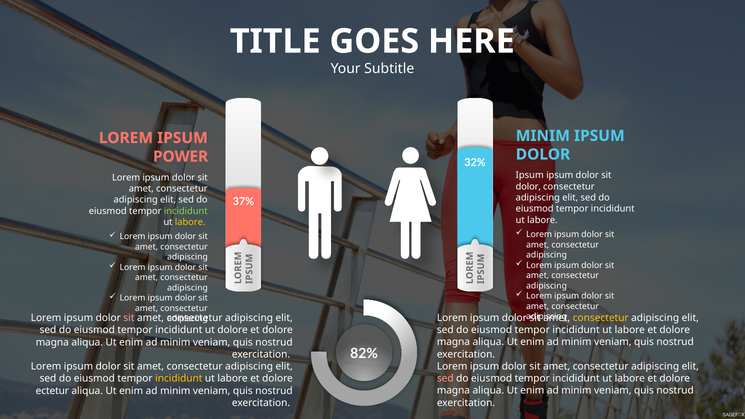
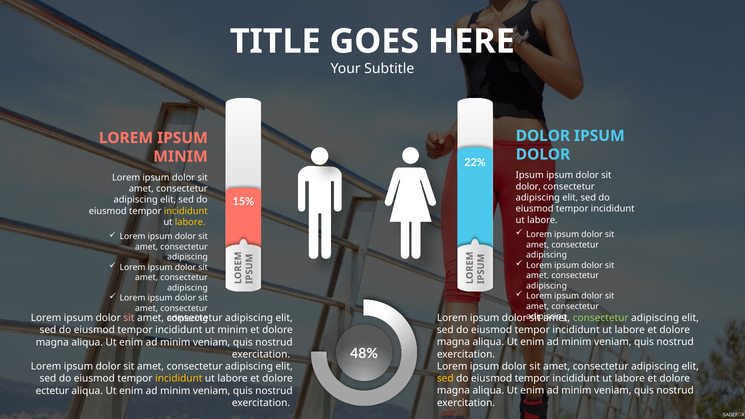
MINIM at (543, 136): MINIM -> DOLOR
POWER at (181, 157): POWER -> MINIM
32%: 32% -> 22%
37%: 37% -> 15%
incididunt at (186, 211) colour: light green -> yellow
consectetur at (601, 318) colour: yellow -> light green
ut dolore: dolore -> minim
82%: 82% -> 48%
sed at (445, 378) colour: pink -> yellow
